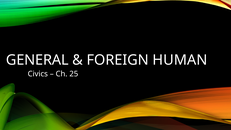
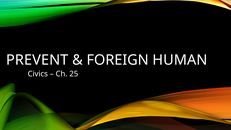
GENERAL: GENERAL -> PREVENT
